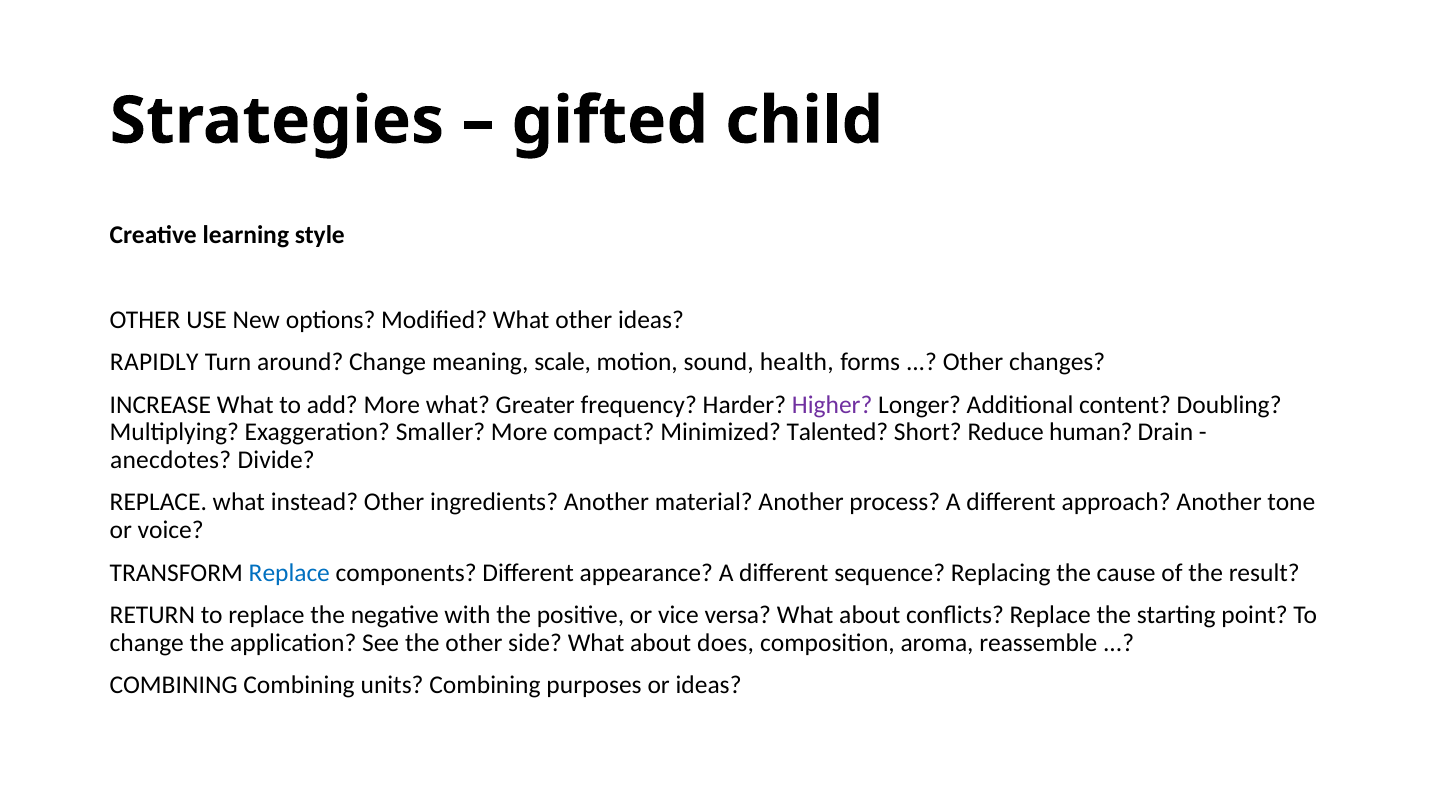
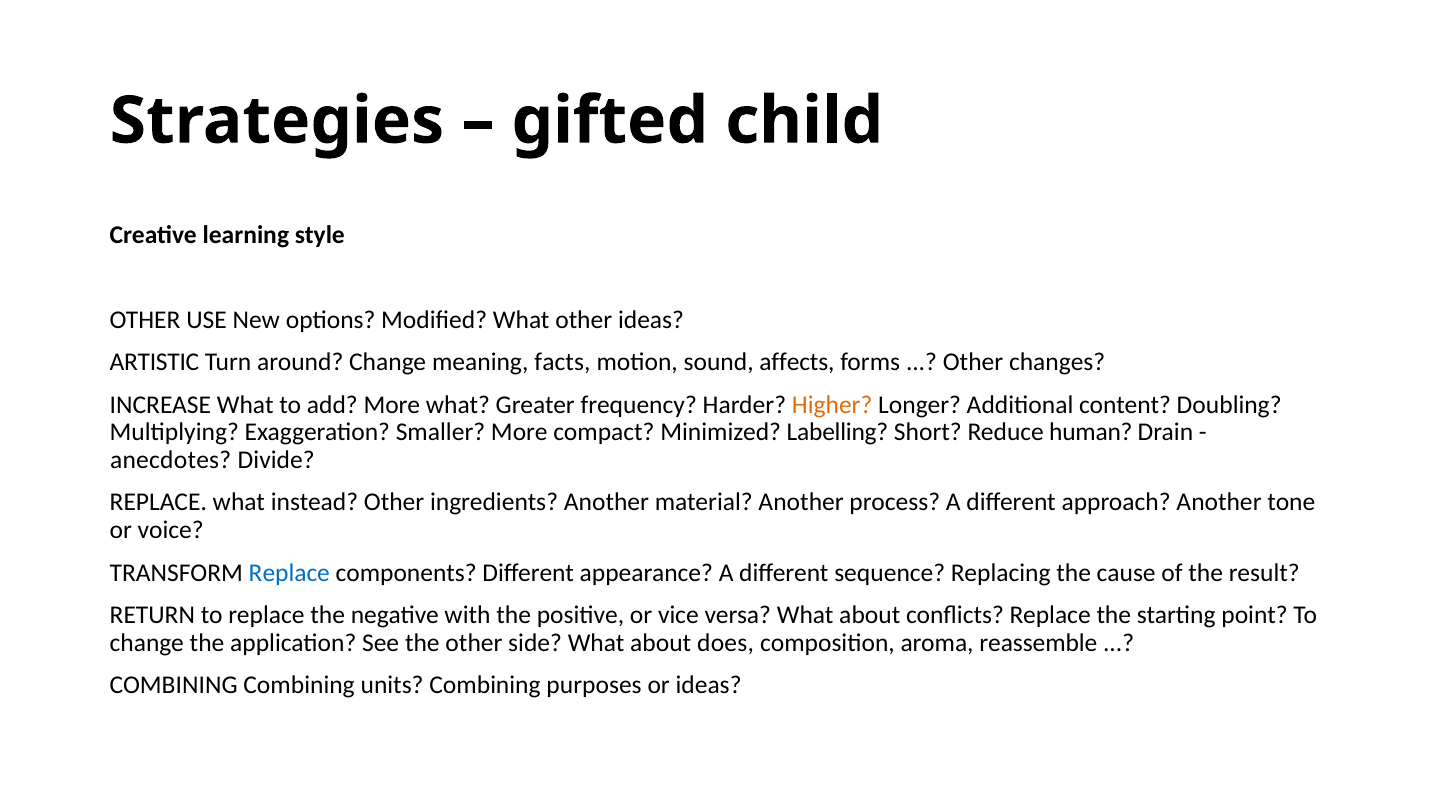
RAPIDLY: RAPIDLY -> ARTISTIC
scale: scale -> facts
health: health -> affects
Higher colour: purple -> orange
Talented: Talented -> Labelling
